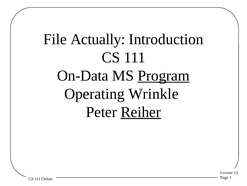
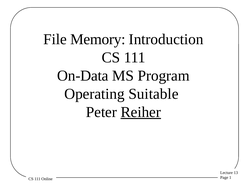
Actually: Actually -> Memory
Program underline: present -> none
Wrinkle: Wrinkle -> Suitable
